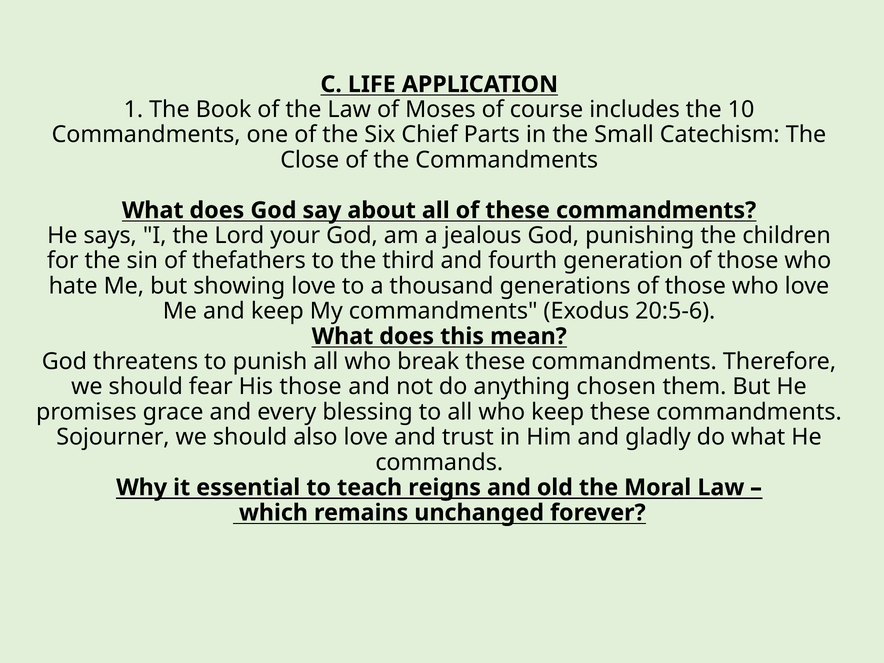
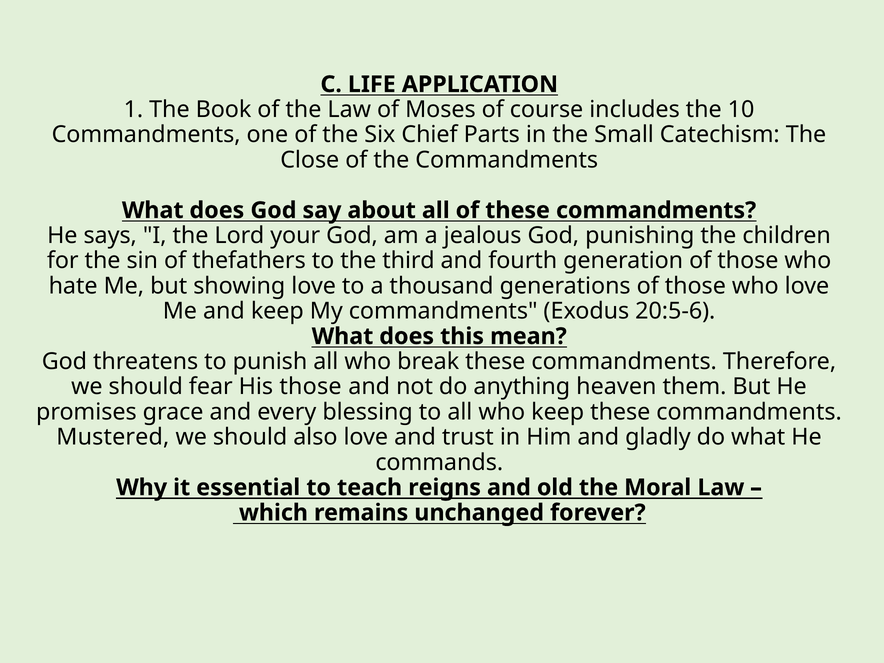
chosen: chosen -> heaven
Sojourner: Sojourner -> Mustered
